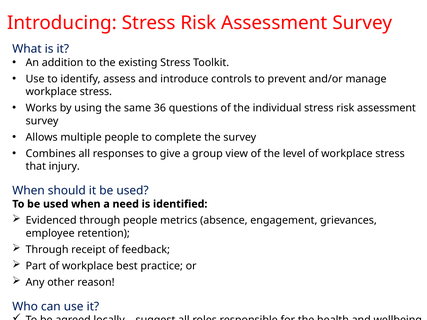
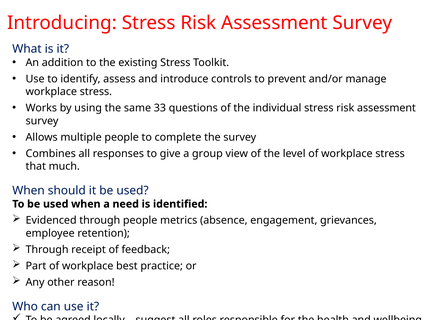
36: 36 -> 33
injury: injury -> much
